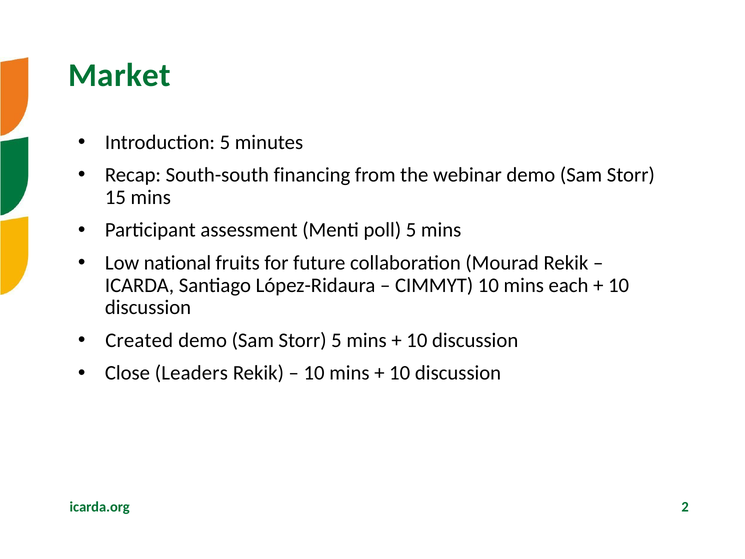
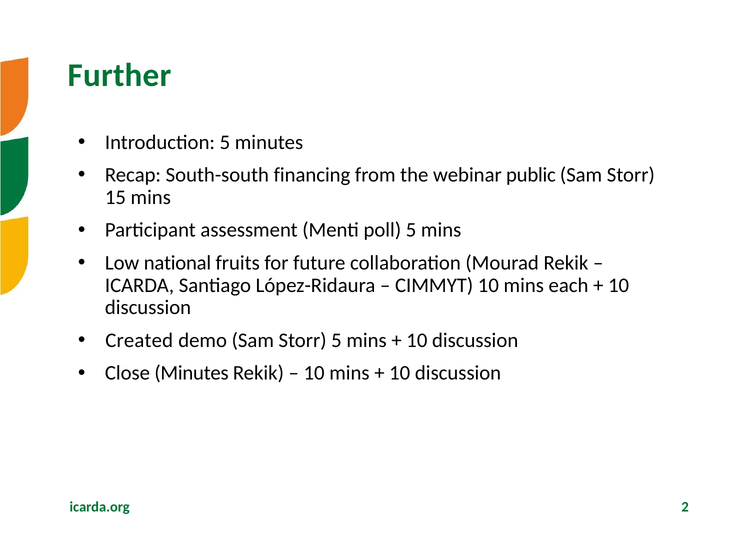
Market: Market -> Further
webinar demo: demo -> public
Close Leaders: Leaders -> Minutes
